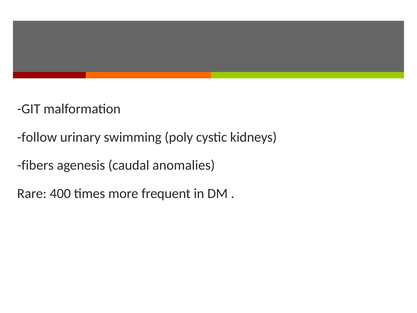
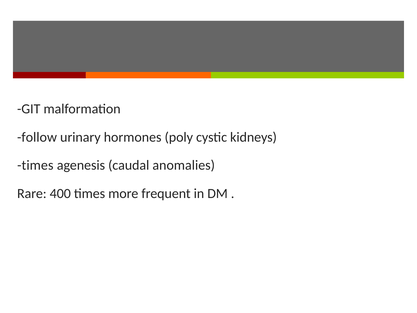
swimming: swimming -> hormones
fibers at (35, 165): fibers -> times
